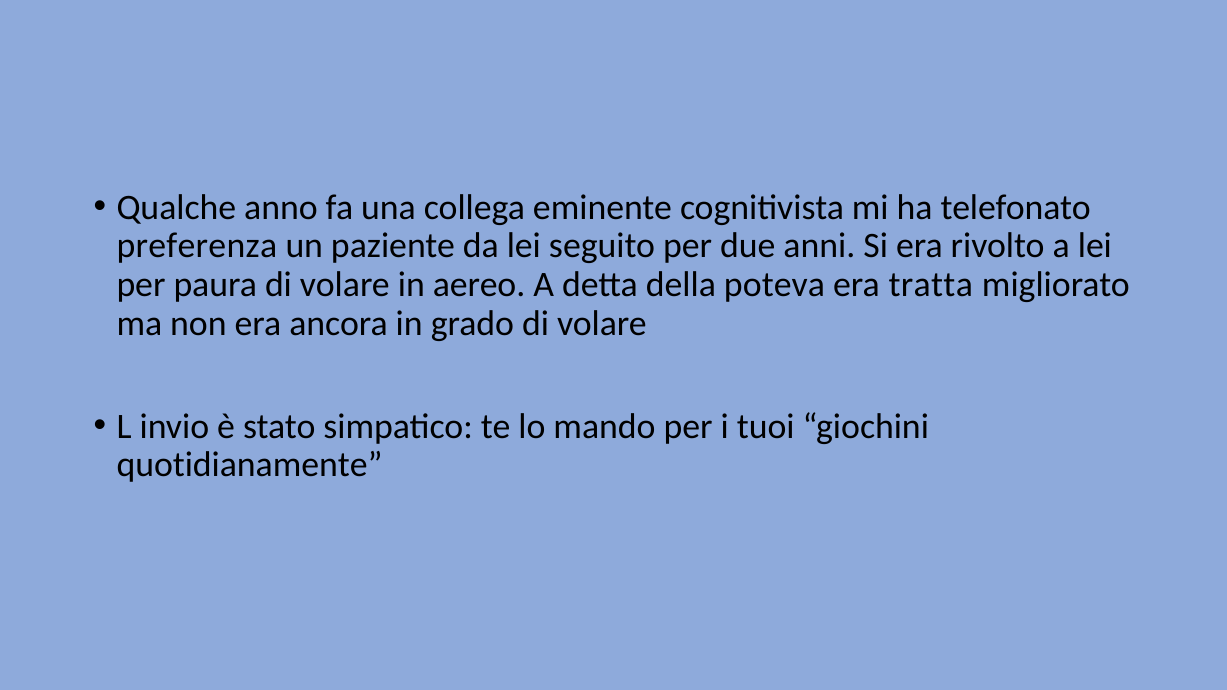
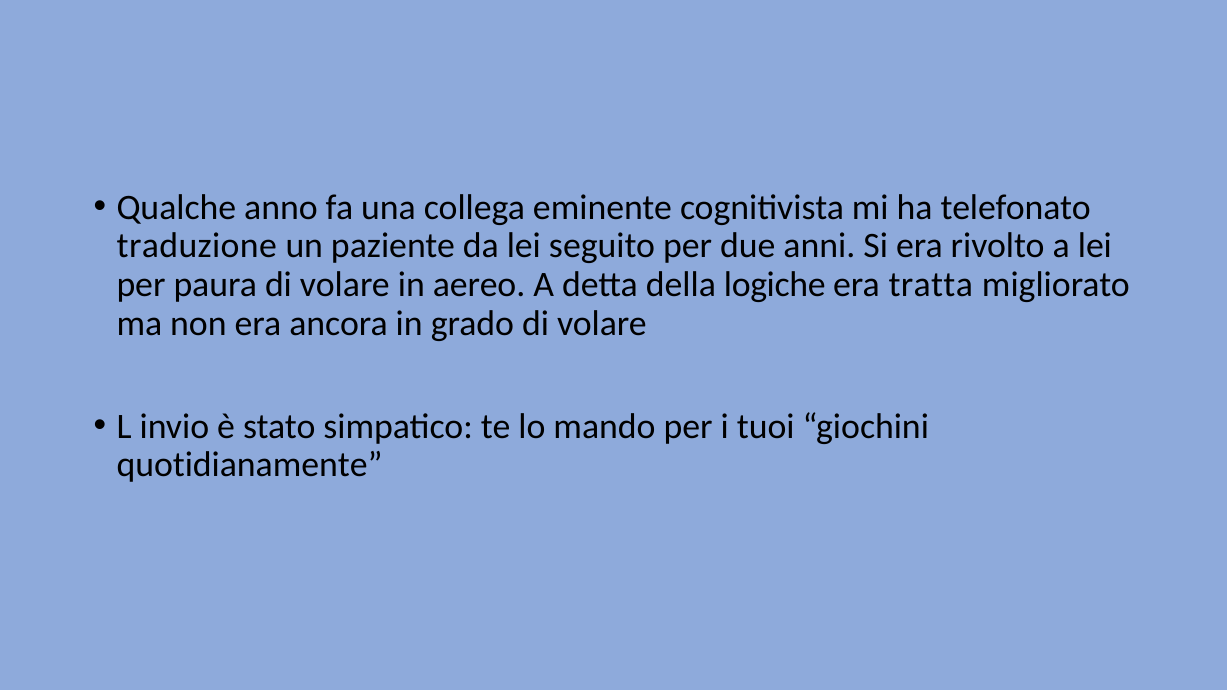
preferenza: preferenza -> traduzione
poteva: poteva -> logiche
